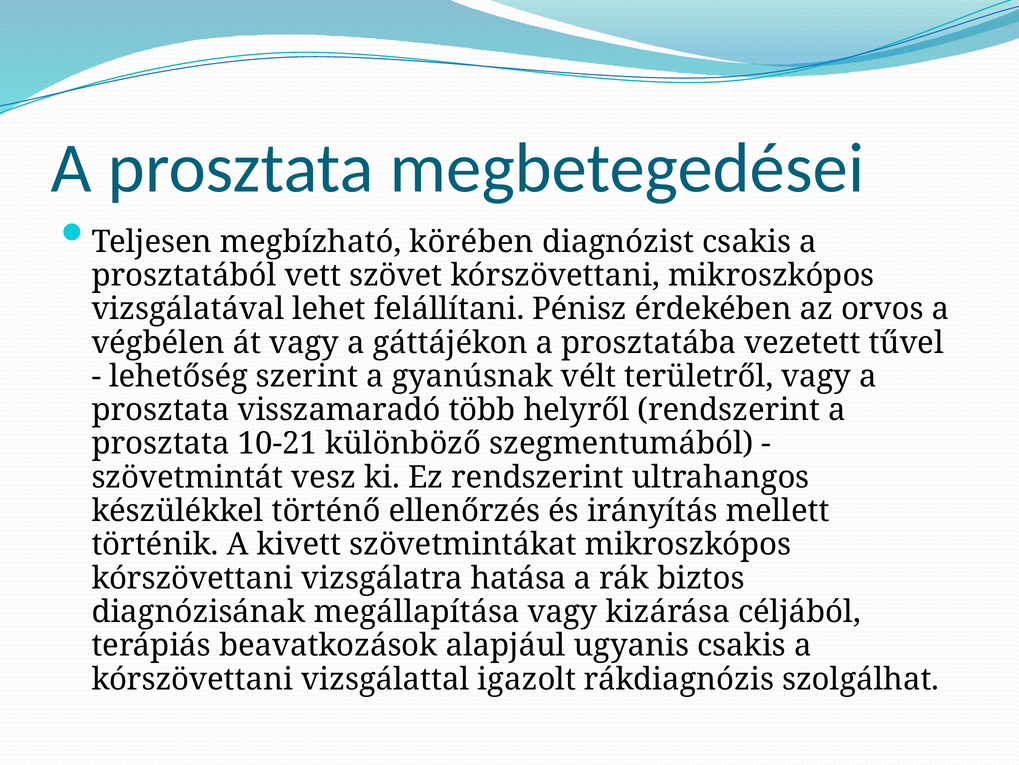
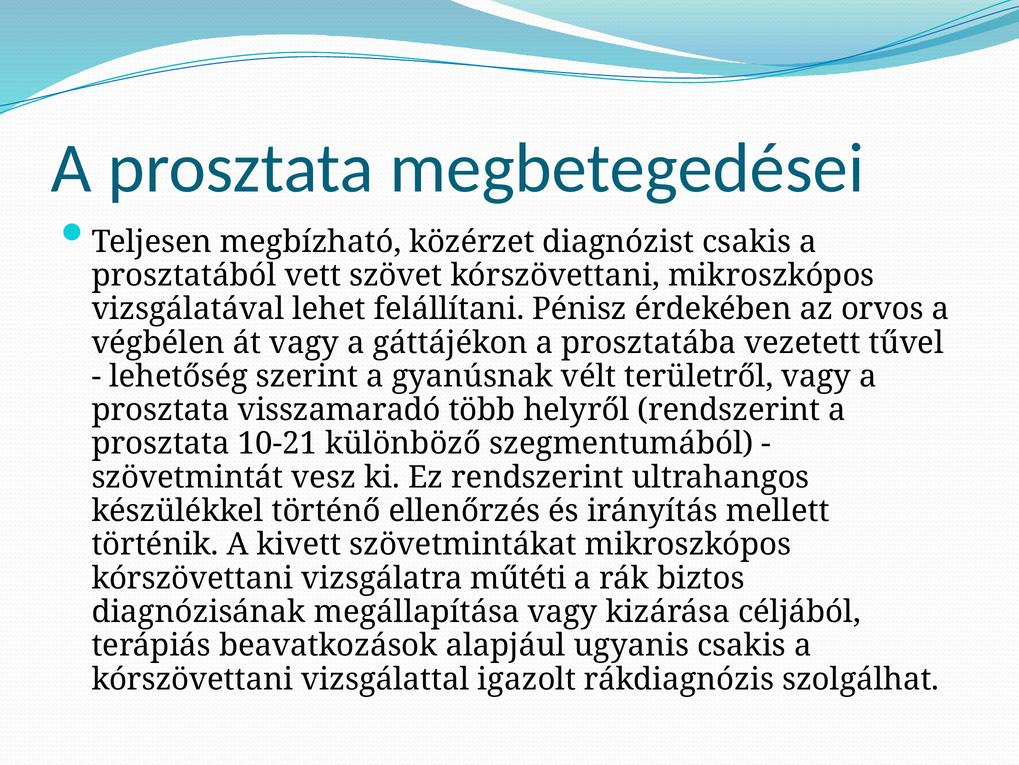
körében: körében -> közérzet
hatása: hatása -> műtéti
